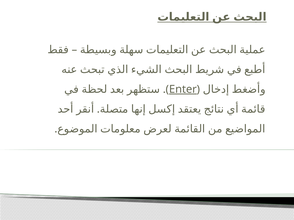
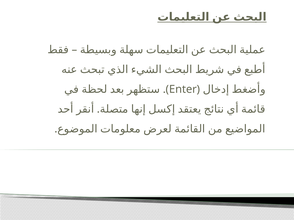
Enter underline: present -> none
